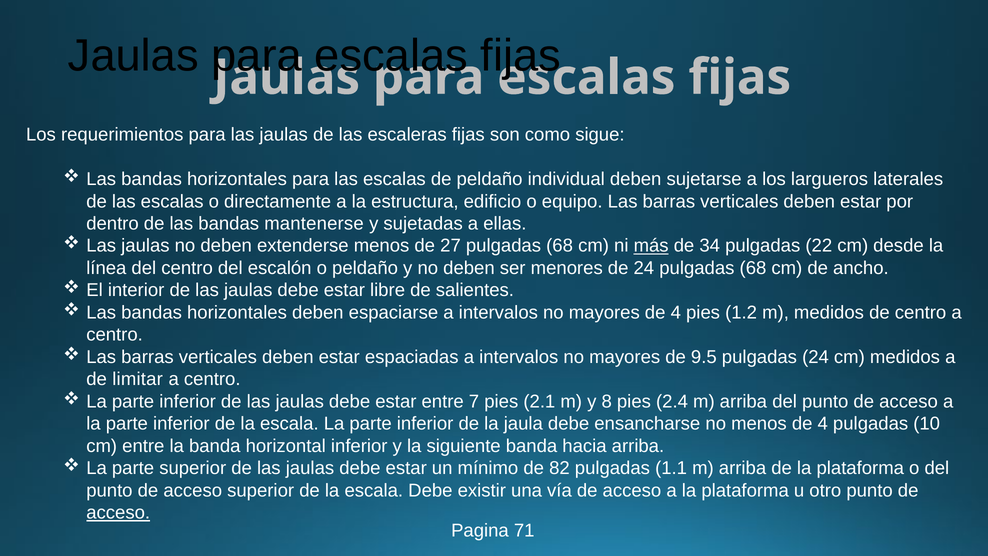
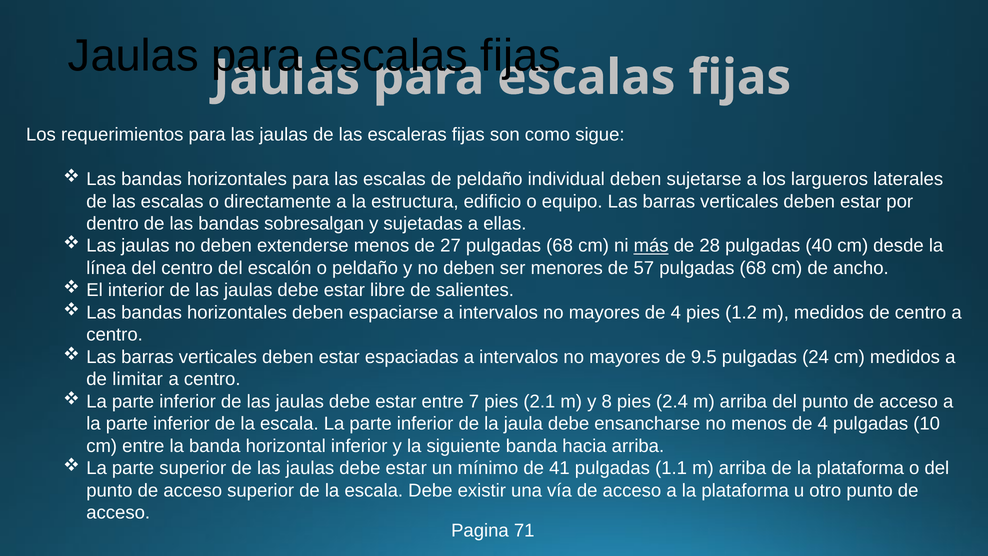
mantenerse: mantenerse -> sobresalgan
34: 34 -> 28
22: 22 -> 40
de 24: 24 -> 57
82: 82 -> 41
acceso at (118, 513) underline: present -> none
